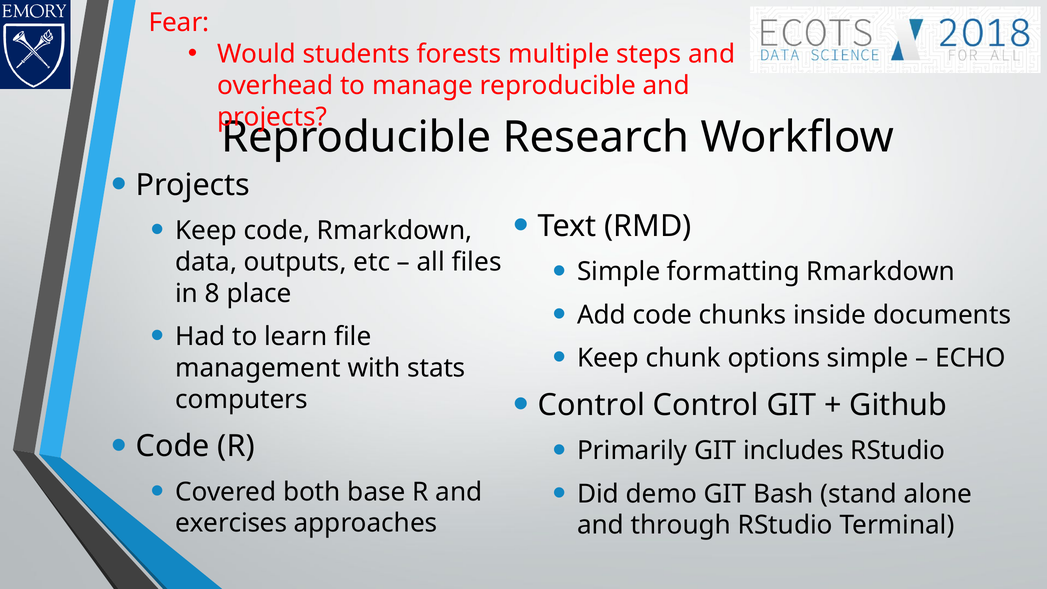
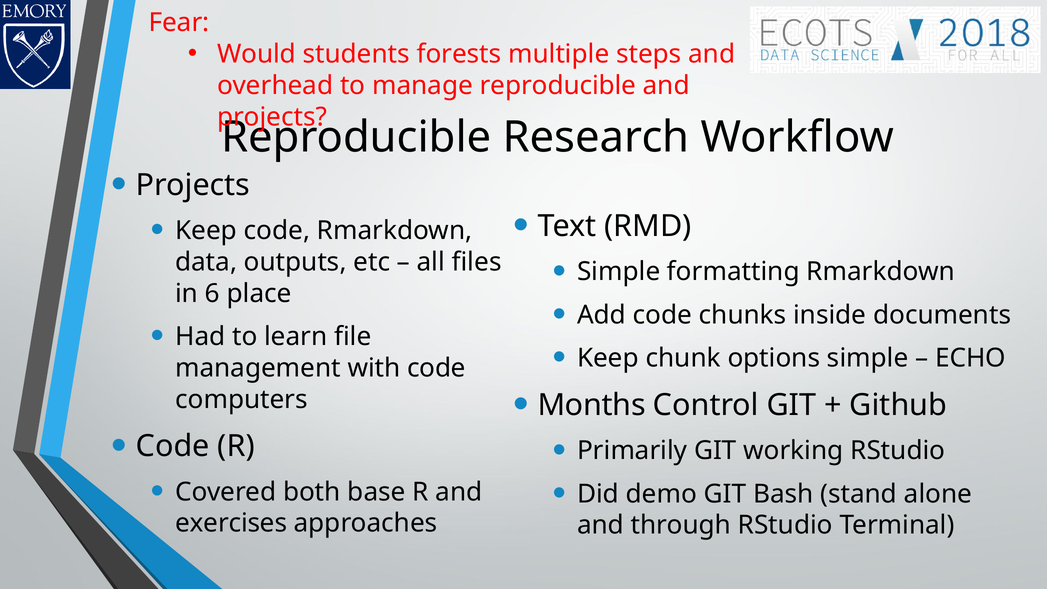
8: 8 -> 6
with stats: stats -> code
Control at (591, 405): Control -> Months
includes: includes -> working
